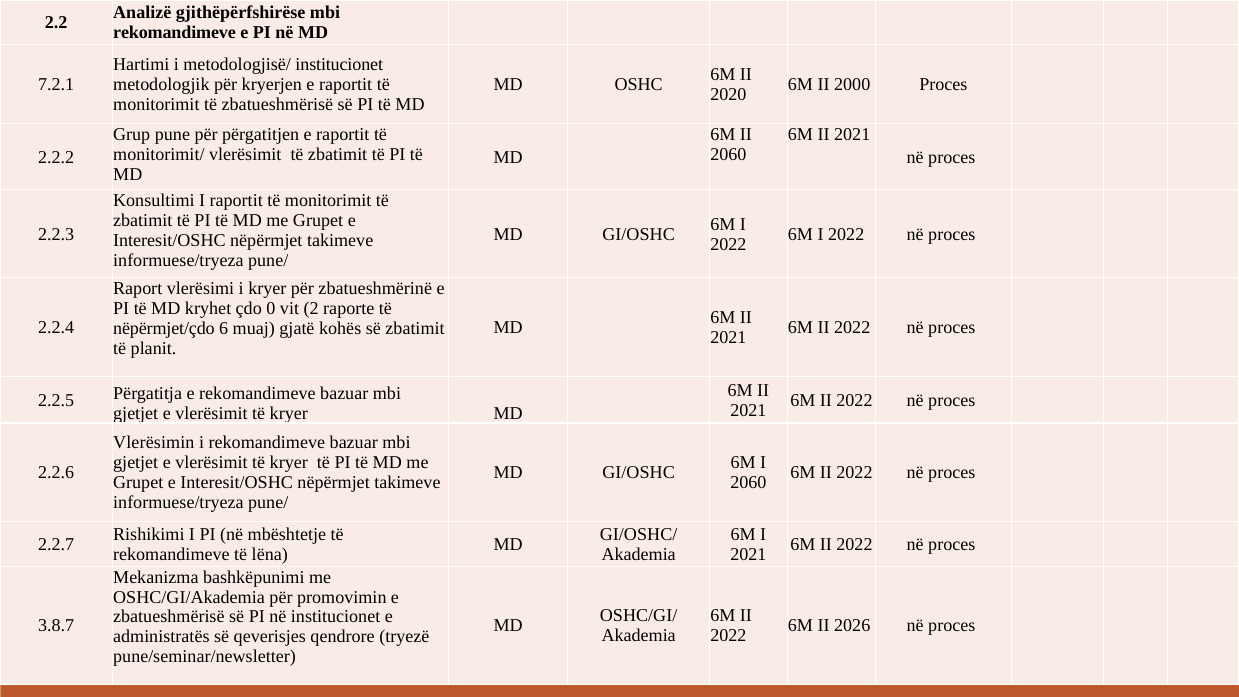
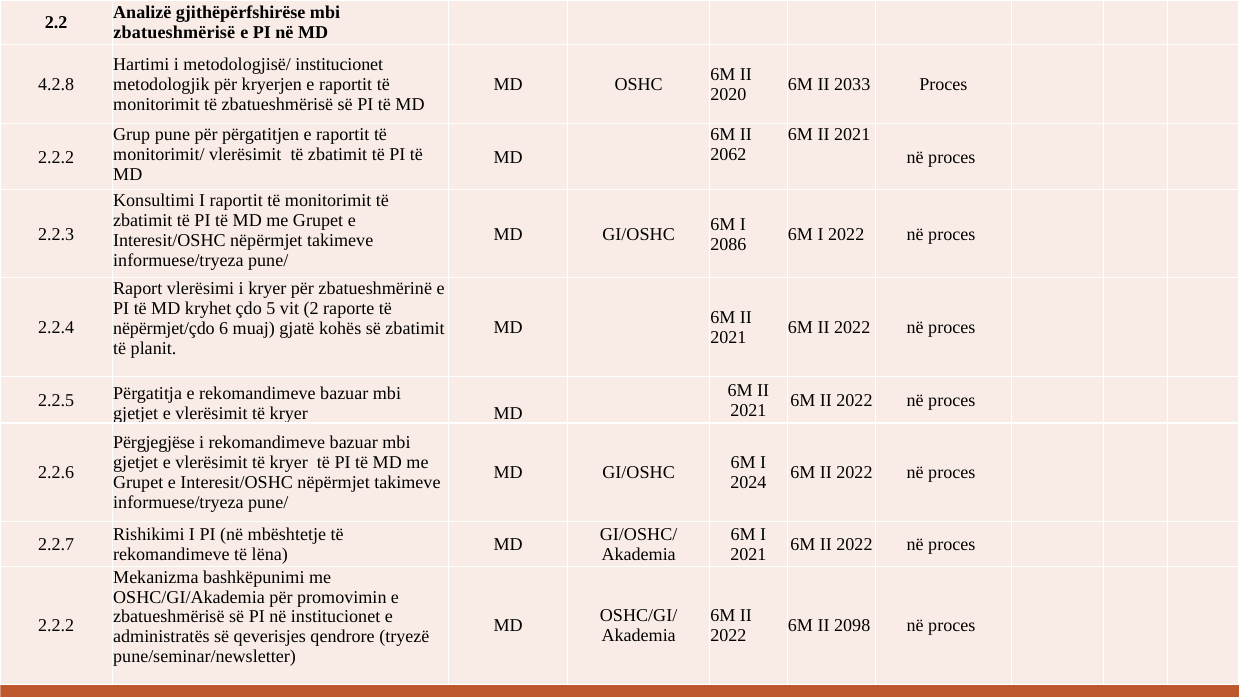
rekomandimeve at (175, 33): rekomandimeve -> zbatueshmërisë
7.2.1: 7.2.1 -> 4.2.8
2000: 2000 -> 2033
2060 at (728, 154): 2060 -> 2062
2022 at (728, 244): 2022 -> 2086
0: 0 -> 5
Vlerësimin: Vlerësimin -> Përgjegjëse
2060 at (748, 483): 2060 -> 2024
3.8.7 at (56, 626): 3.8.7 -> 2.2.2
2026: 2026 -> 2098
